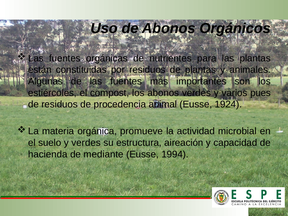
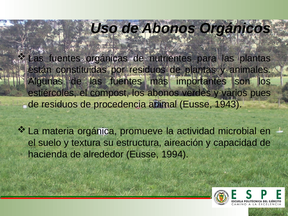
1924: 1924 -> 1943
y verdes: verdes -> textura
mediante: mediante -> alrededor
